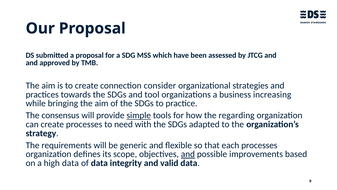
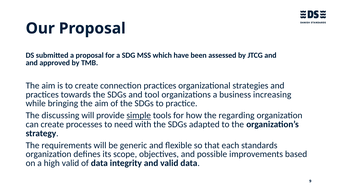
connection consider: consider -> practices
consensus: consensus -> discussing
each processes: processes -> standards
and at (188, 154) underline: present -> none
high data: data -> valid
